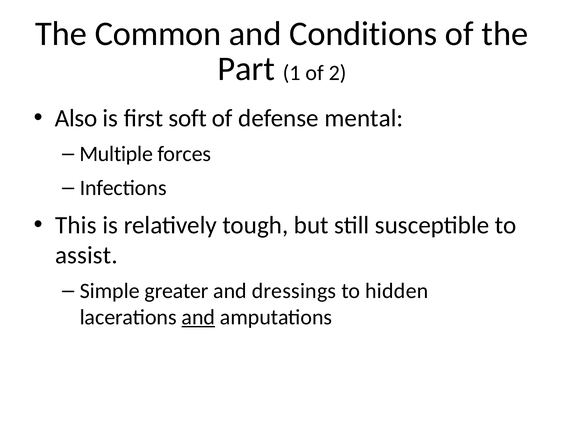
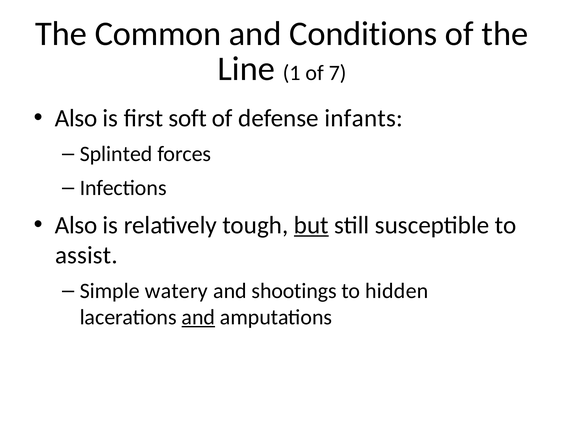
Part: Part -> Line
2: 2 -> 7
mental: mental -> infants
Multiple: Multiple -> Splinted
This at (76, 225): This -> Also
but underline: none -> present
greater: greater -> watery
dressings: dressings -> shootings
